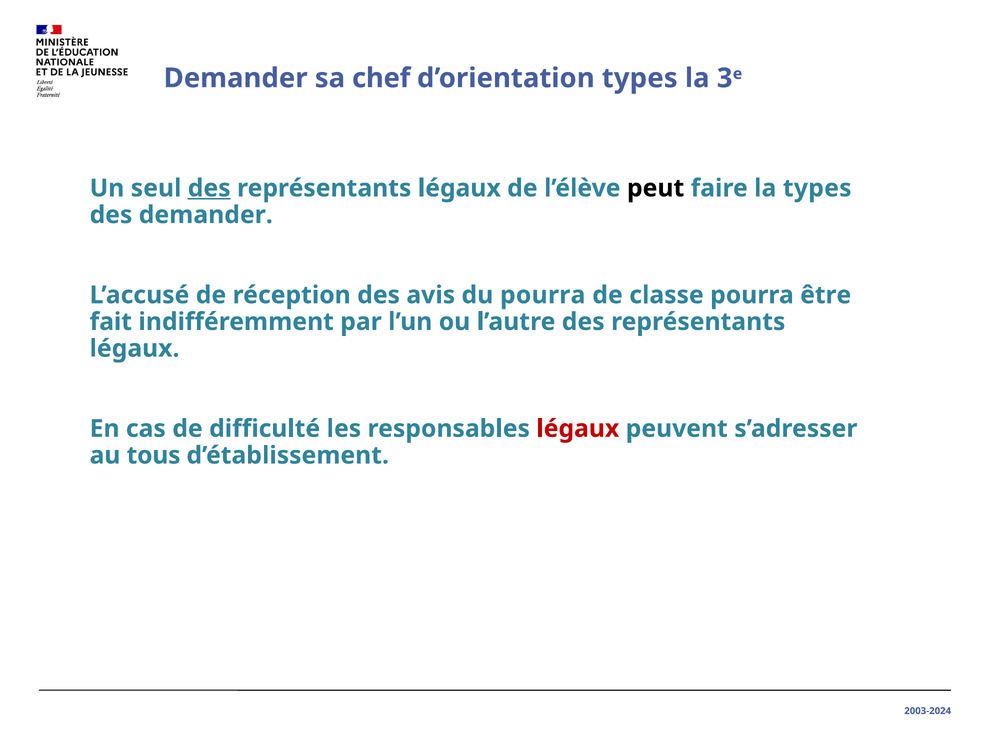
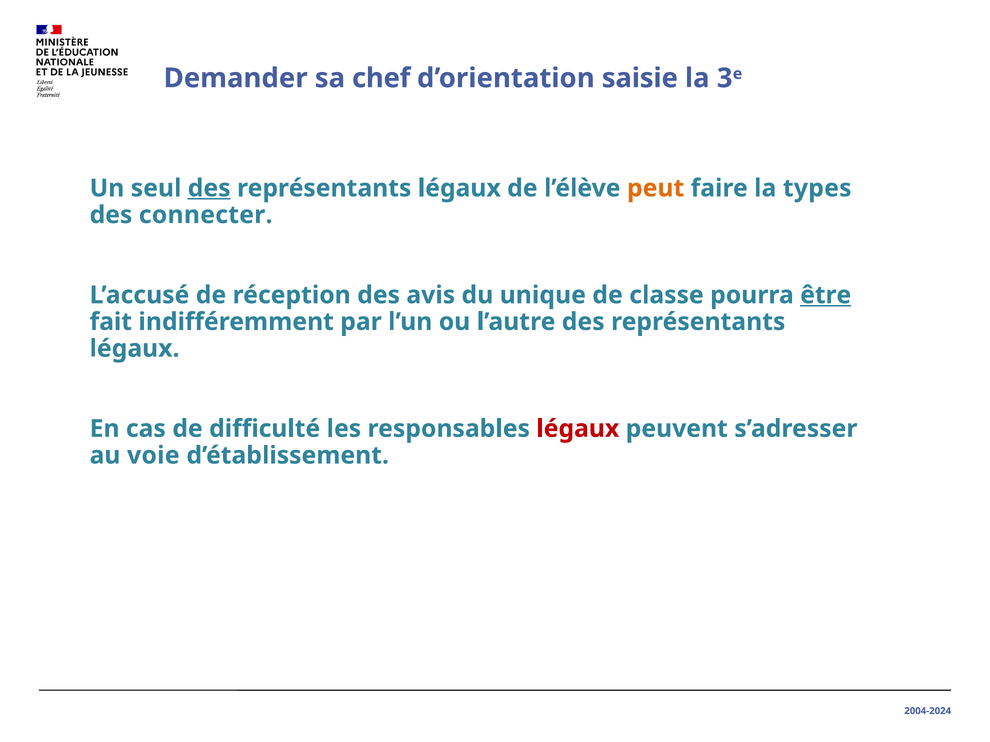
d’orientation types: types -> saisie
peut colour: black -> orange
des demander: demander -> connecter
du pourra: pourra -> unique
être underline: none -> present
tous: tous -> voie
2003-2024: 2003-2024 -> 2004-2024
